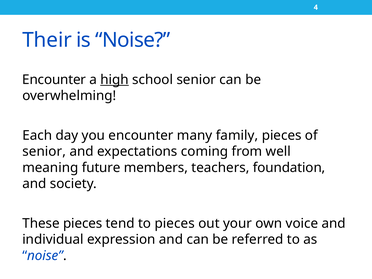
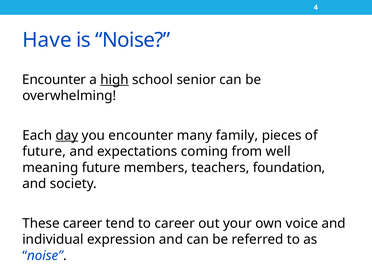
Their: Their -> Have
day underline: none -> present
senior at (44, 152): senior -> future
These pieces: pieces -> career
to pieces: pieces -> career
